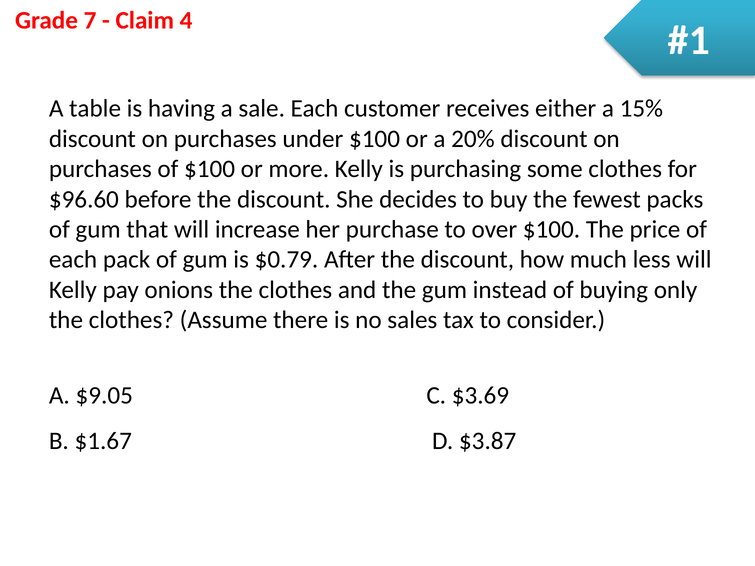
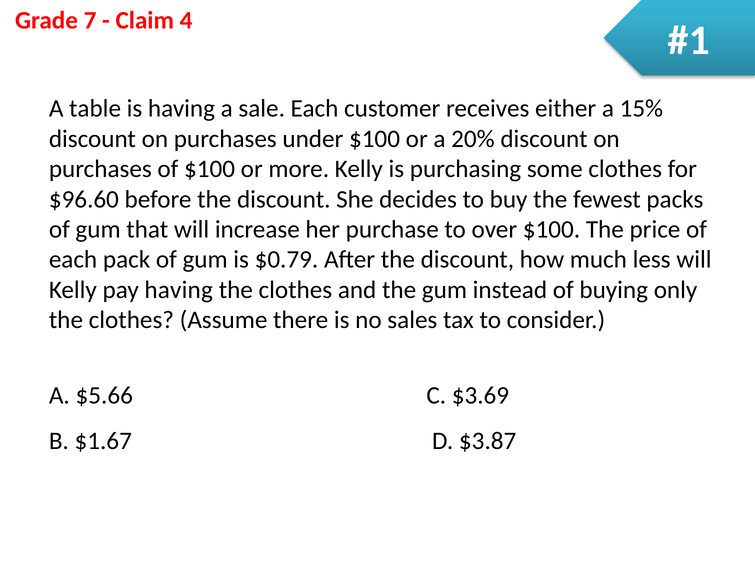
pay onions: onions -> having
$9.05: $9.05 -> $5.66
